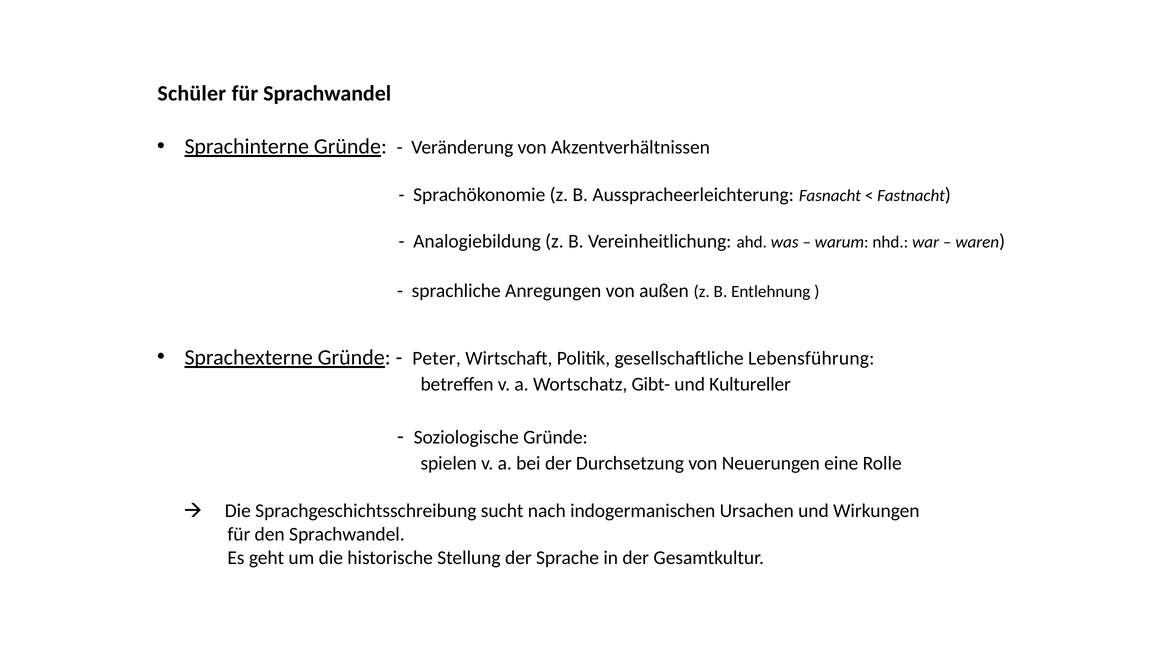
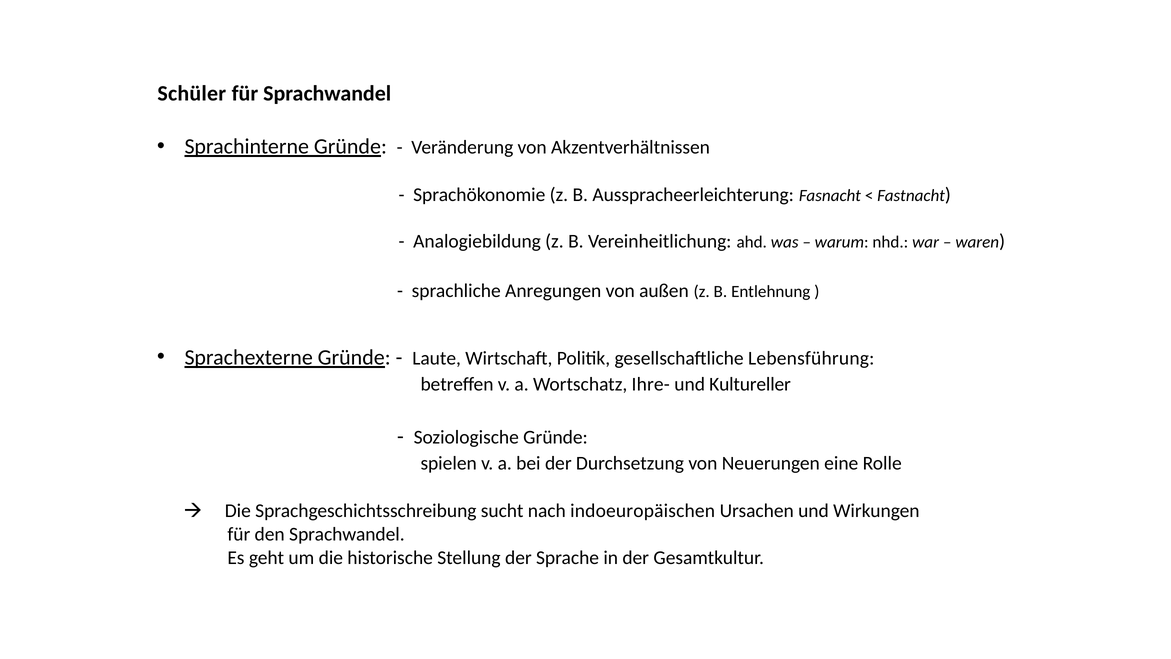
Peter: Peter -> Laute
Gibt-: Gibt- -> Ihre-
indogermanischen: indogermanischen -> indoeuropäischen
